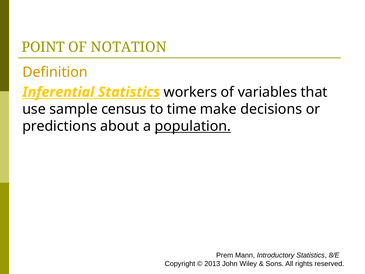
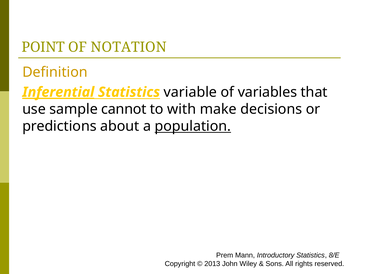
Inferential underline: none -> present
workers: workers -> variable
census: census -> cannot
time: time -> with
